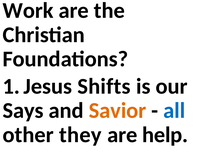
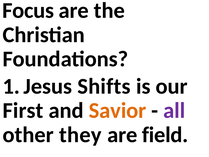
Work: Work -> Focus
Says: Says -> First
all colour: blue -> purple
help: help -> field
